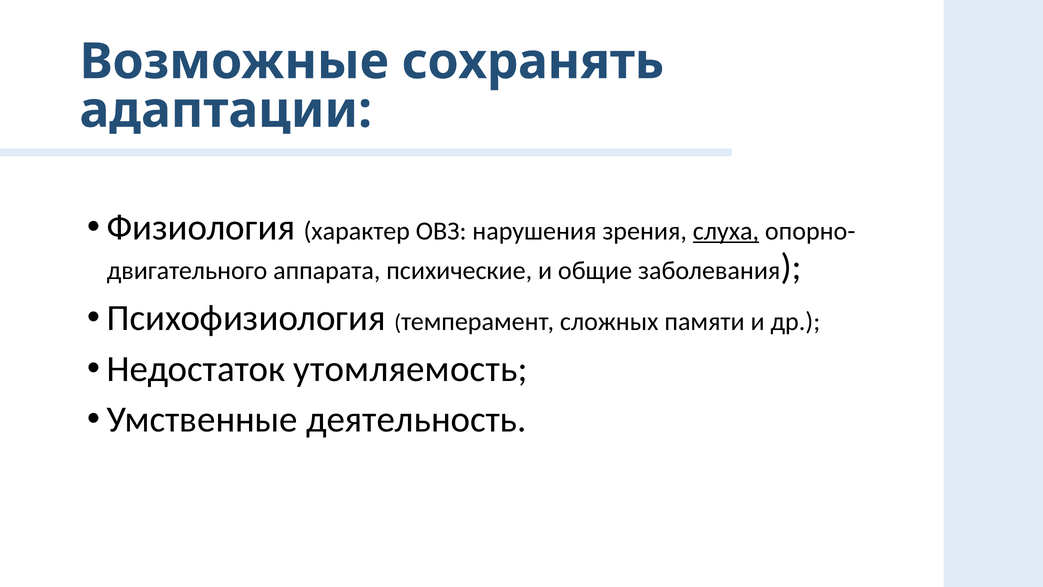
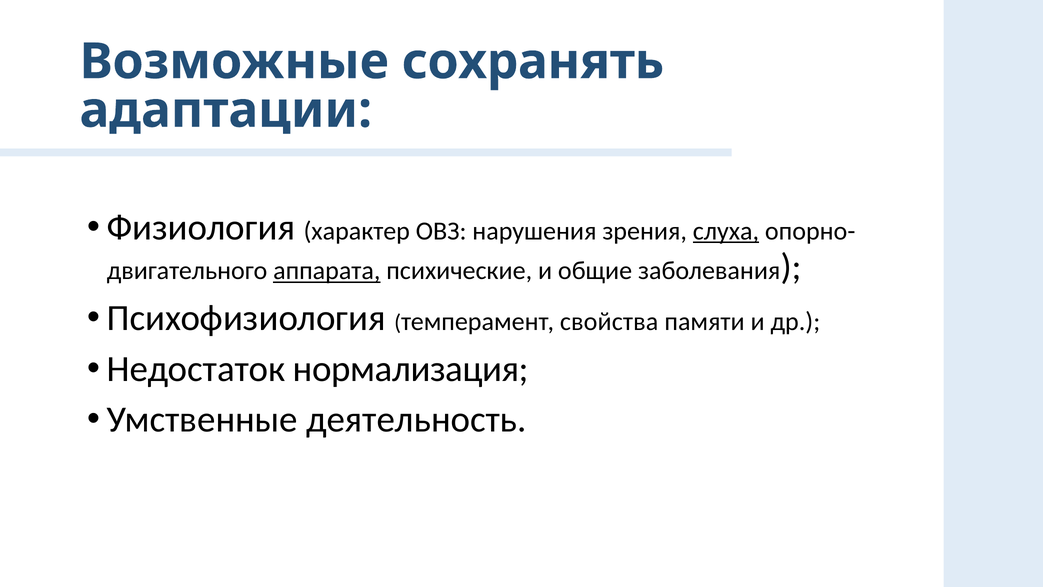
аппарата underline: none -> present
сложных: сложных -> свойства
утомляемость: утомляемость -> нормализация
